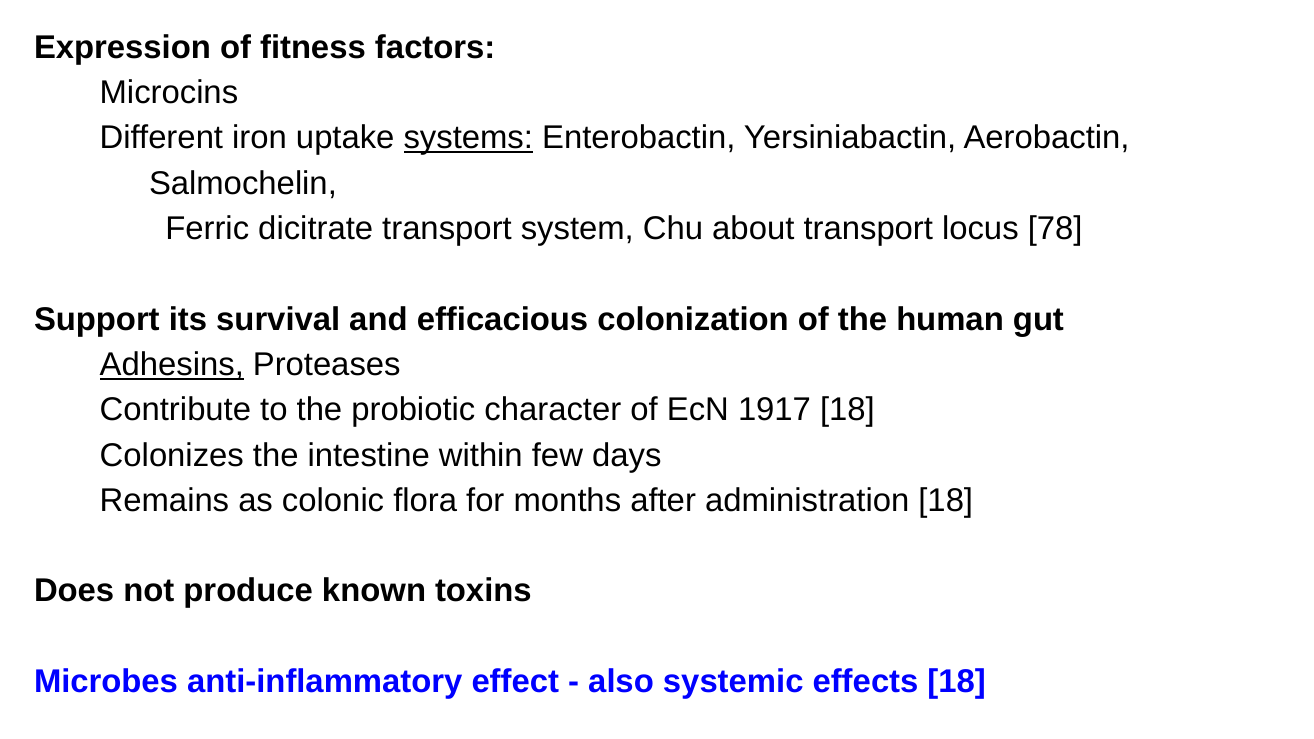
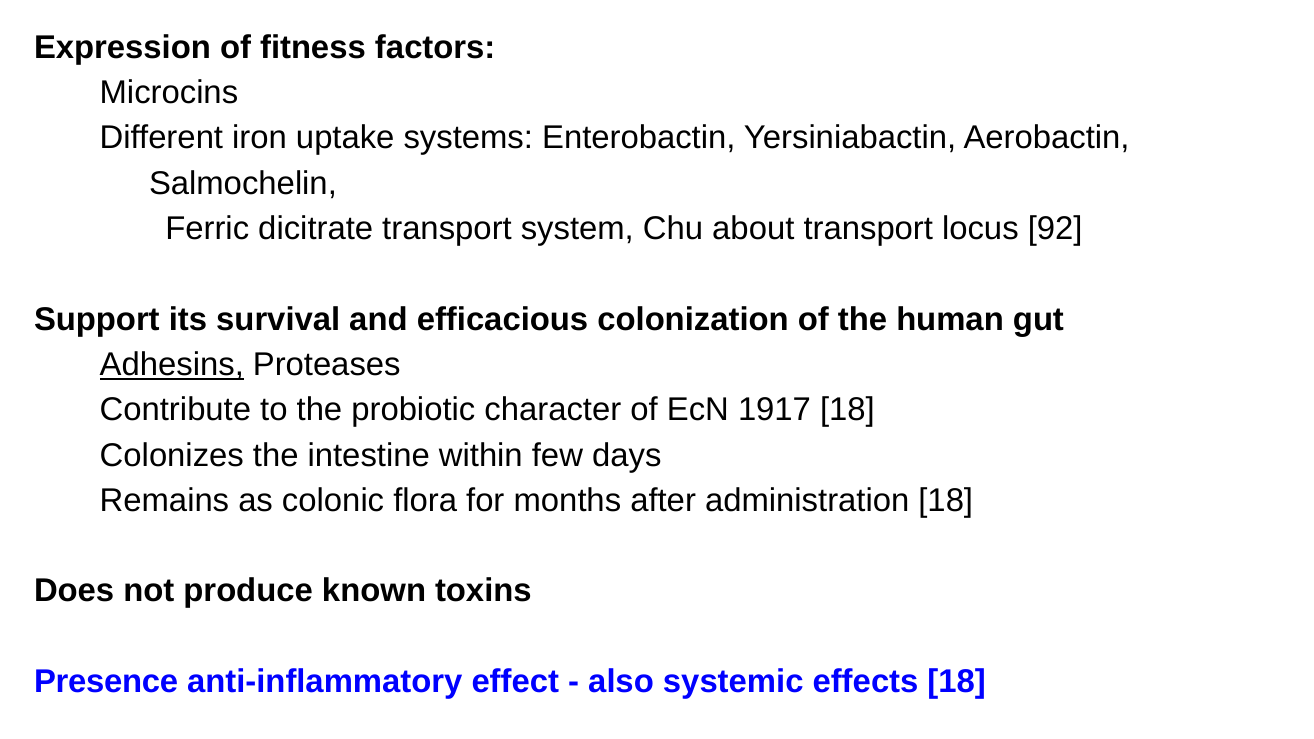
systems underline: present -> none
78: 78 -> 92
Microbes: Microbes -> Presence
